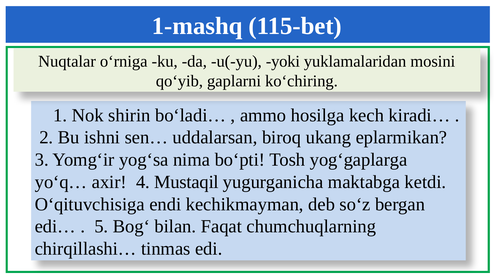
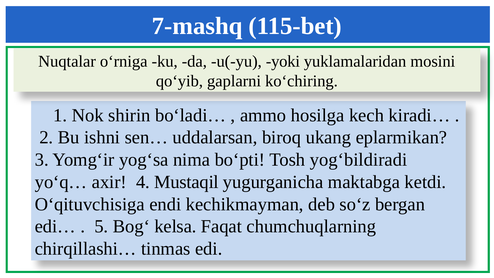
1-mashq: 1-mashq -> 7-mashq
yog‘gaplarga: yog‘gaplarga -> yog‘bildiradi
bilan: bilan -> kelsa
